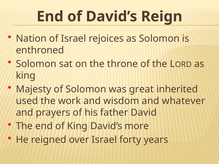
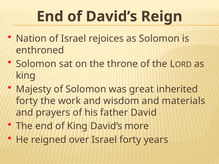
used at (27, 101): used -> forty
whatever: whatever -> materials
